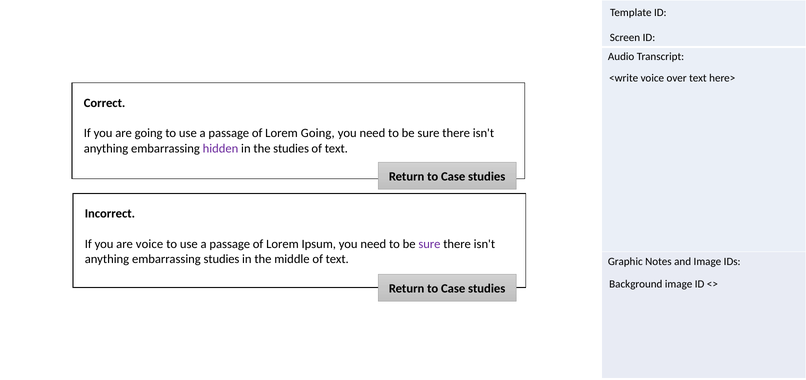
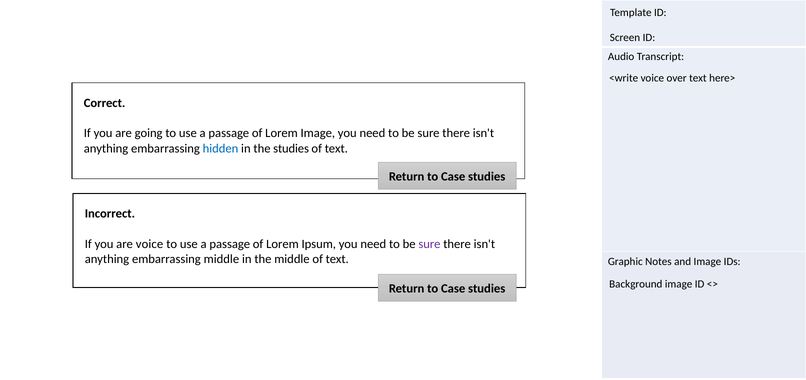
Lorem Going: Going -> Image
hidden colour: purple -> blue
embarrassing studies: studies -> middle
